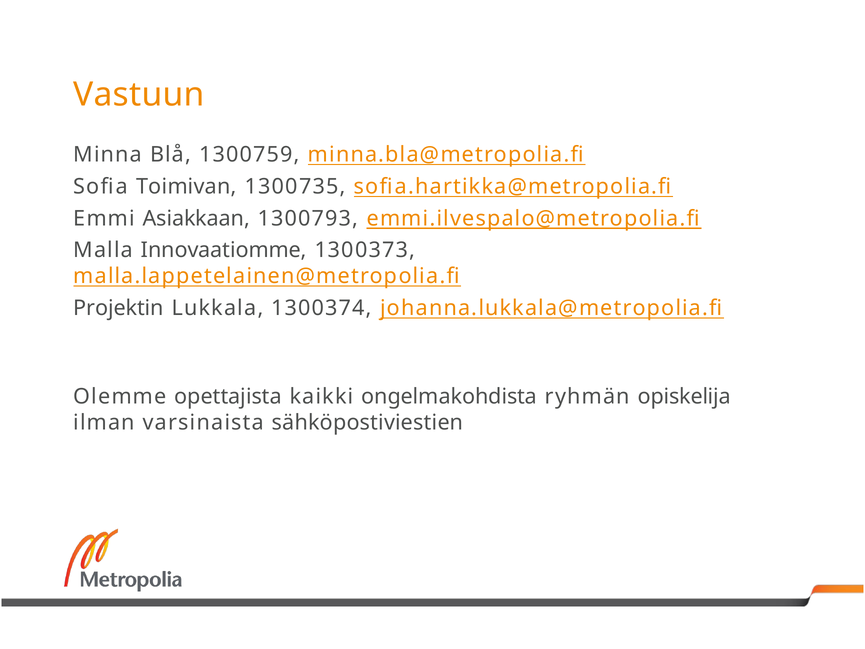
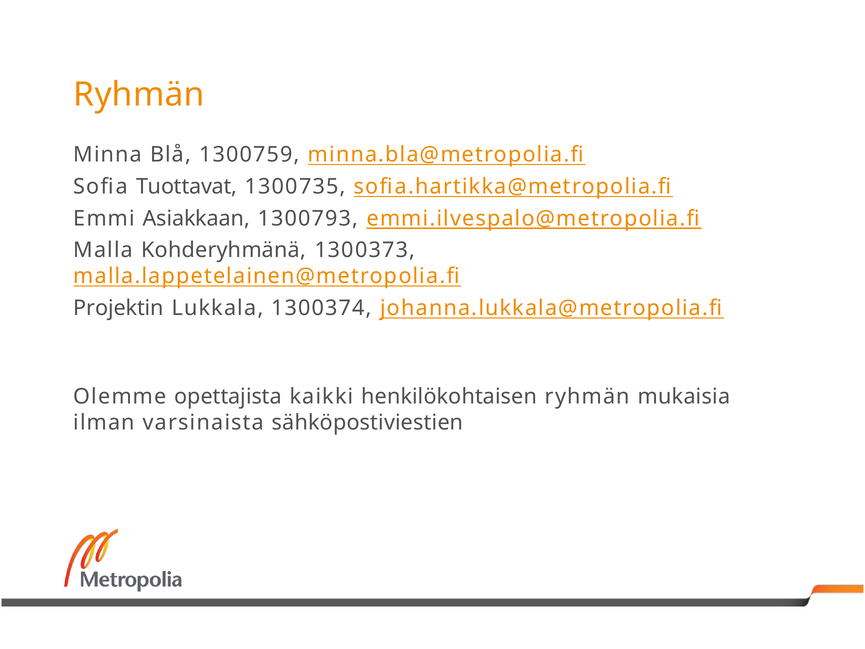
Vastuun at (139, 95): Vastuun -> Ryhmän
Toimivan: Toimivan -> Tuottavat
Innovaatiomme: Innovaatiomme -> Kohderyhmänä
ongelmakohdista: ongelmakohdista -> henkilökohtaisen
opiskelija: opiskelija -> mukaisia
